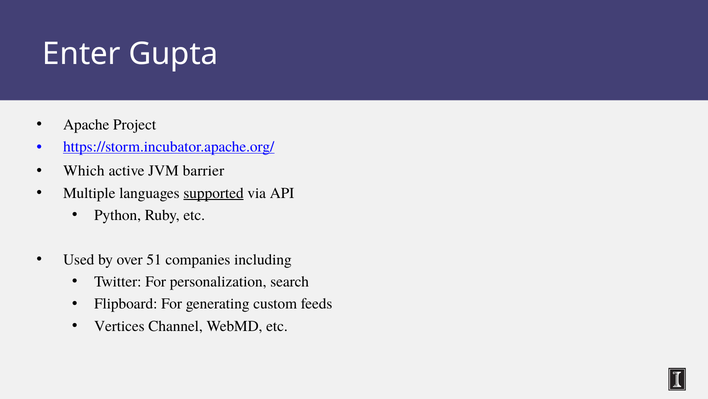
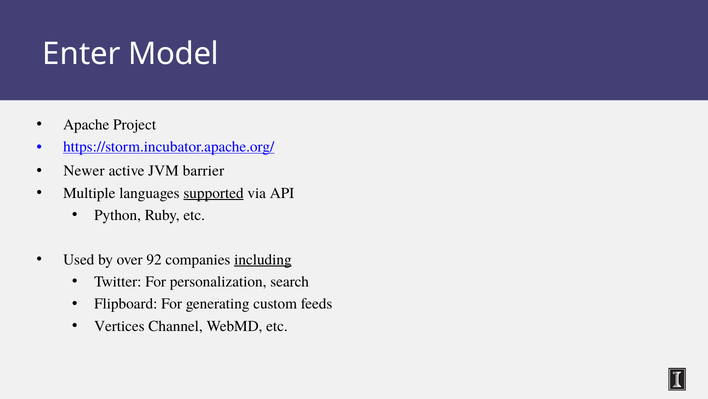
Gupta: Gupta -> Model
Which: Which -> Newer
51: 51 -> 92
including underline: none -> present
